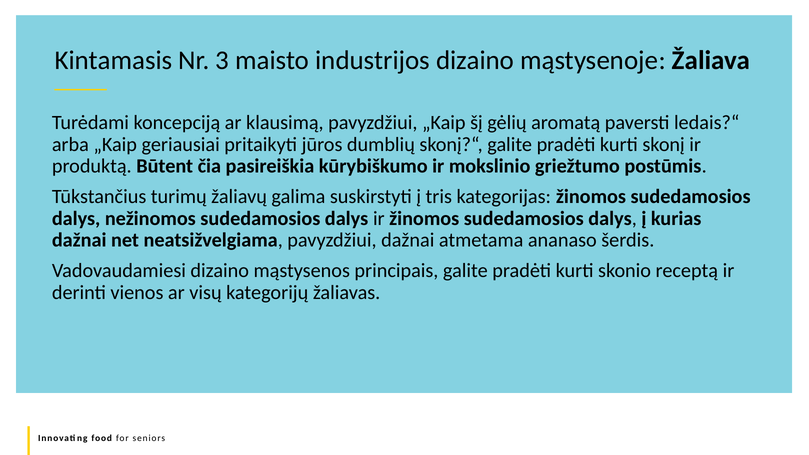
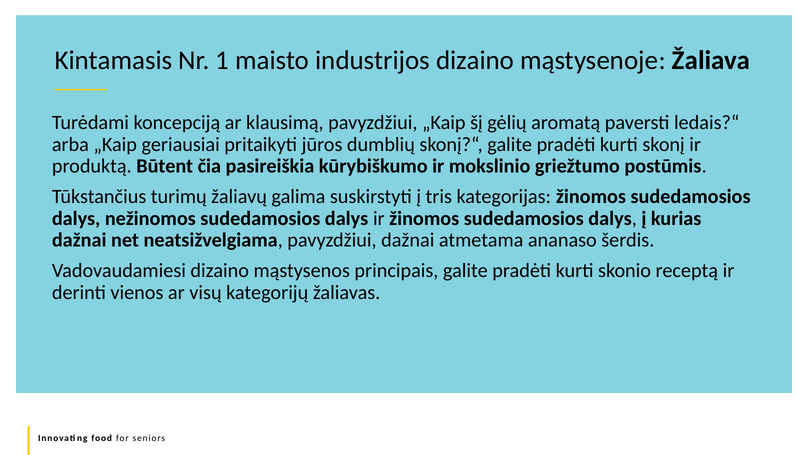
3: 3 -> 1
